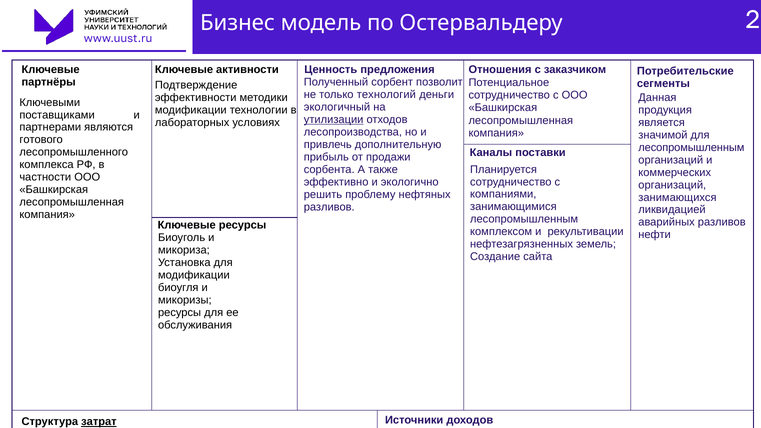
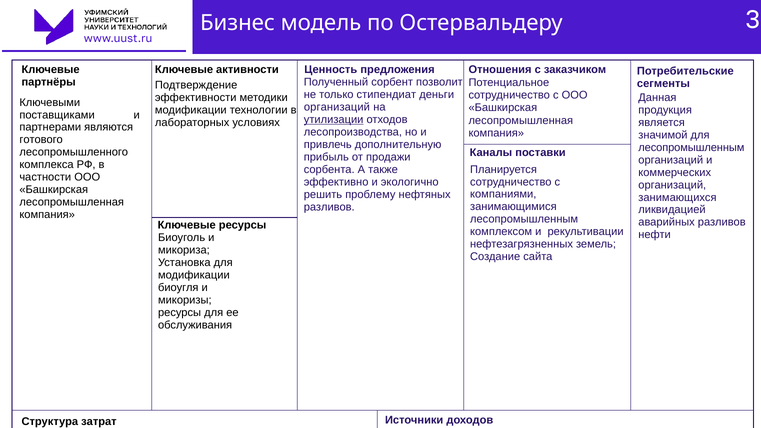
2: 2 -> 3
технологий: технологий -> стипендиат
экологичный at (337, 107): экологичный -> организаций
затрат underline: present -> none
